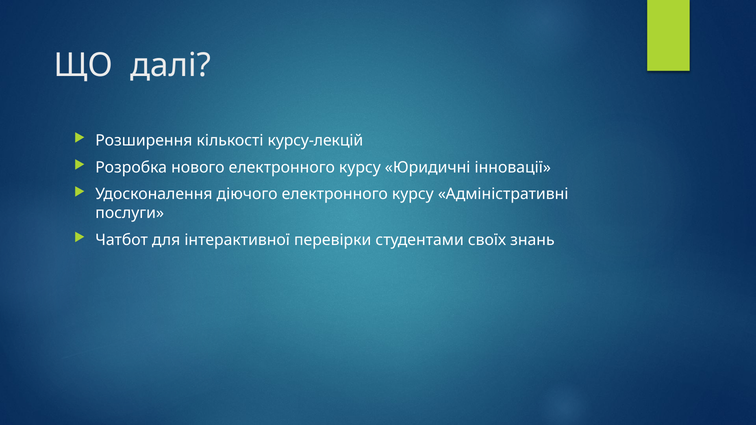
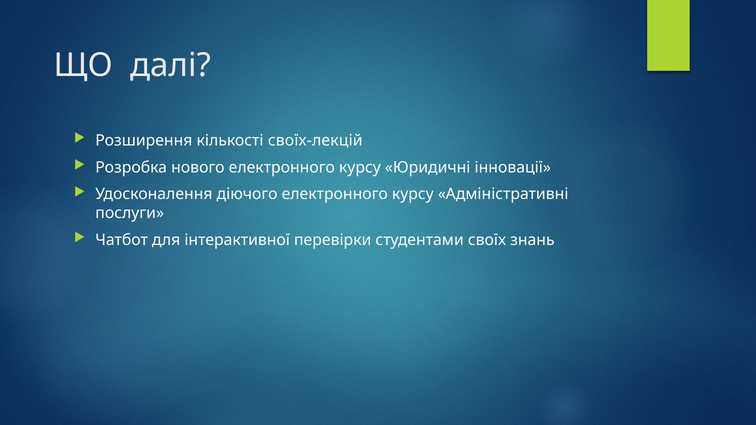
курсу-лекцій: курсу-лекцій -> своїх-лекцій
